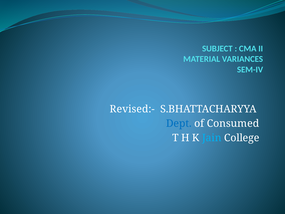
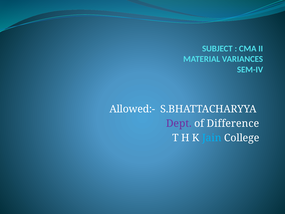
Revised:-: Revised:- -> Allowed:-
Dept colour: blue -> purple
Consumed: Consumed -> Difference
